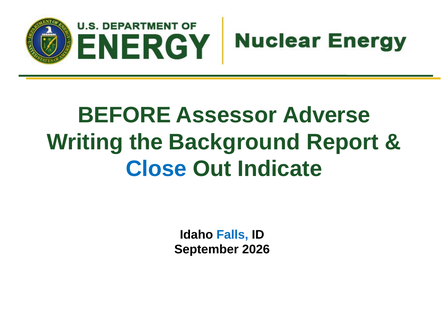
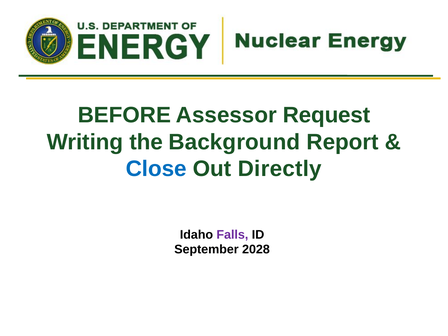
Adverse: Adverse -> Request
Indicate: Indicate -> Directly
Falls colour: blue -> purple
2026: 2026 -> 2028
